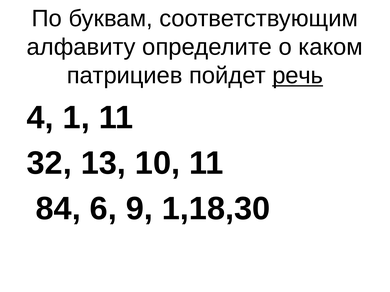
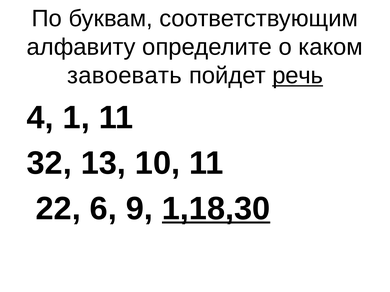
патрициев: патрициев -> завоевать
84: 84 -> 22
1,18,30 underline: none -> present
